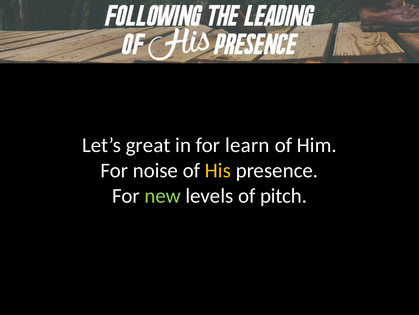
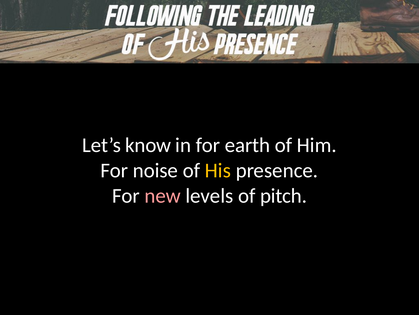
great: great -> know
learn: learn -> earth
new colour: light green -> pink
